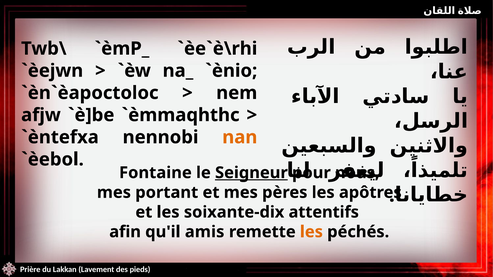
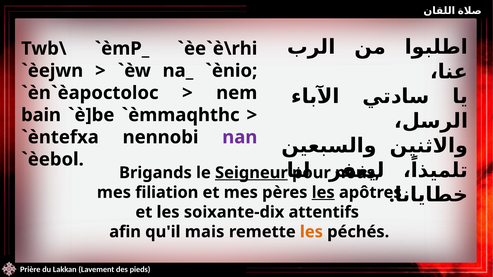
afjw: afjw -> bain
nan colour: orange -> purple
Fontaine: Fontaine -> Brigands
portant: portant -> filiation
les at (323, 193) underline: none -> present
amis: amis -> mais
